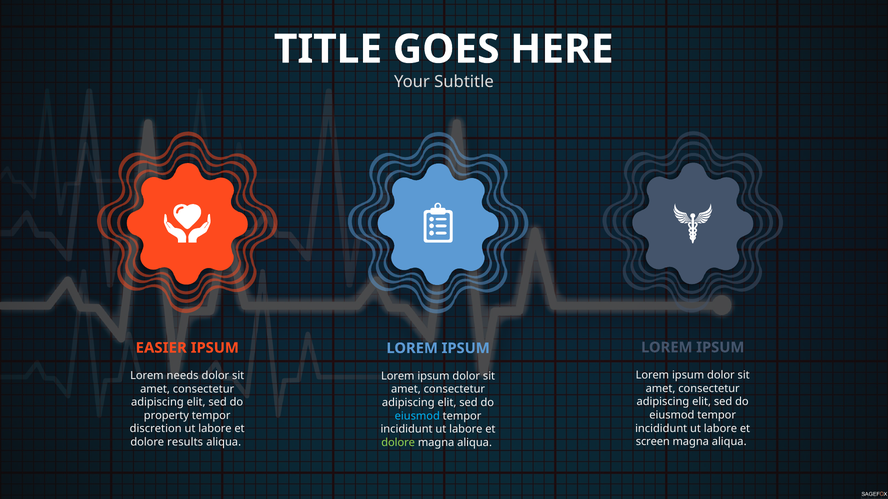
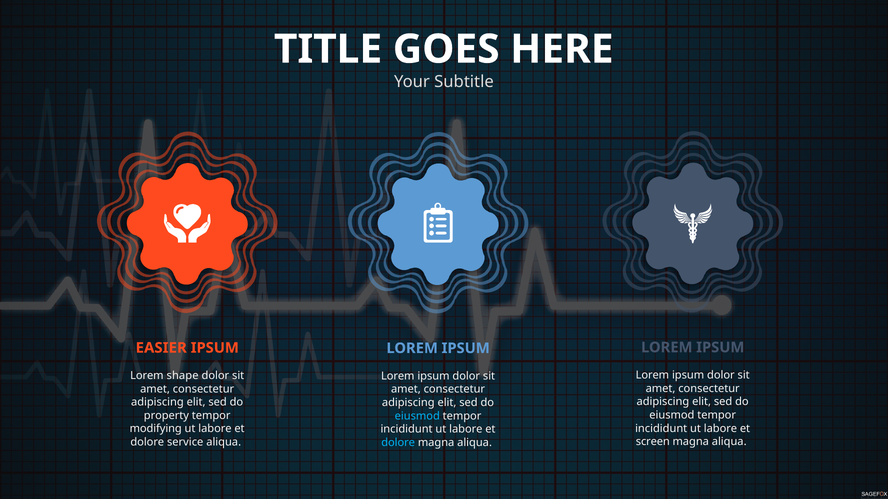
needs: needs -> shape
discretion: discretion -> modifying
results: results -> service
dolore at (398, 443) colour: light green -> light blue
